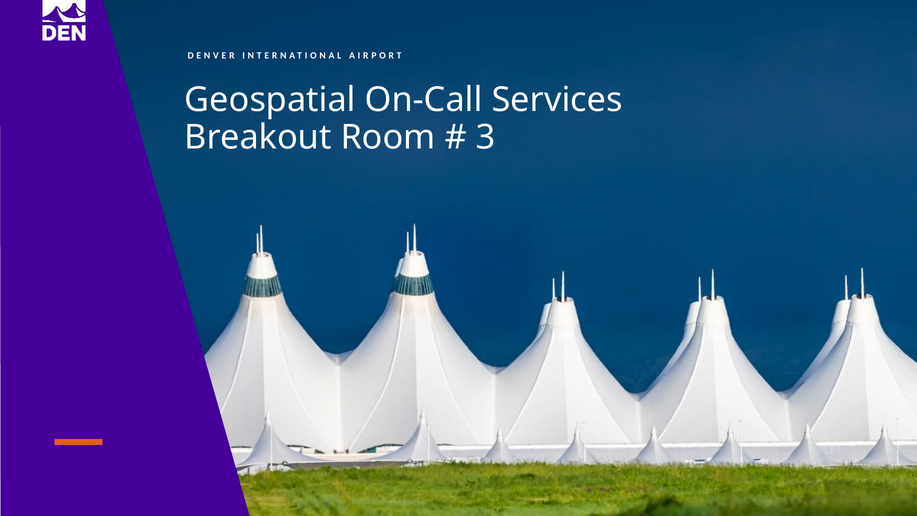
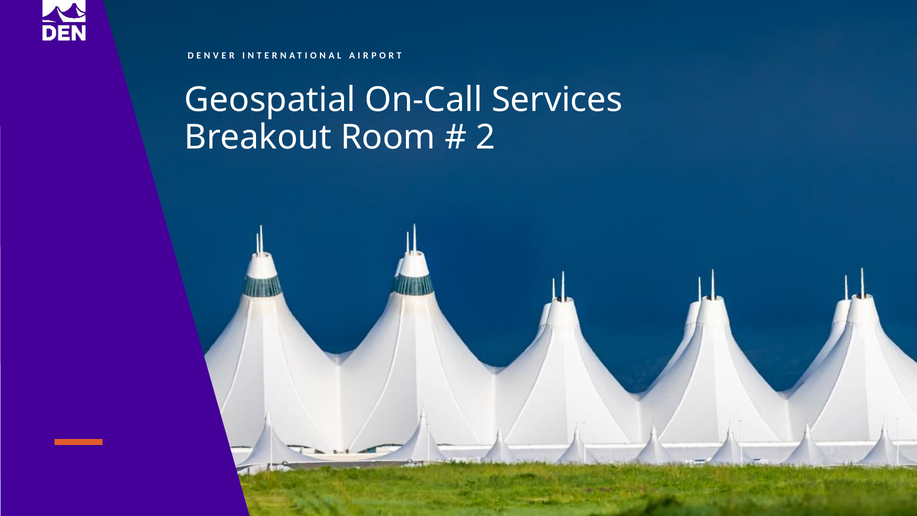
3: 3 -> 2
